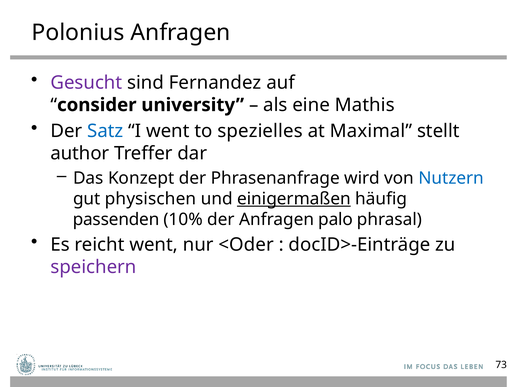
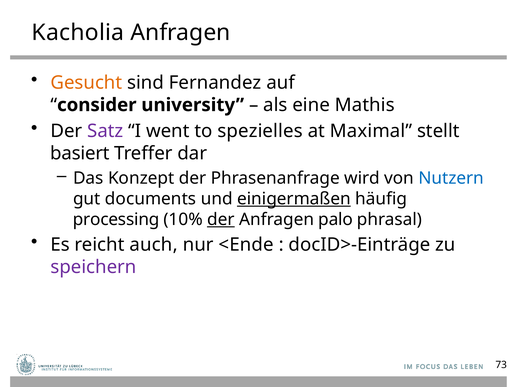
Polonius: Polonius -> Kacholia
Gesucht colour: purple -> orange
Satz colour: blue -> purple
author: author -> basiert
physischen: physischen -> documents
passenden: passenden -> processing
der at (221, 220) underline: none -> present
reicht went: went -> auch
<Oder: <Oder -> <Ende
